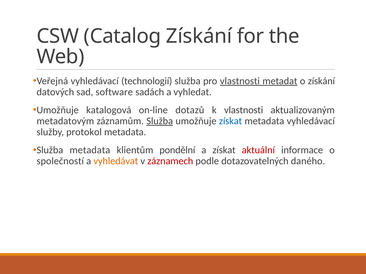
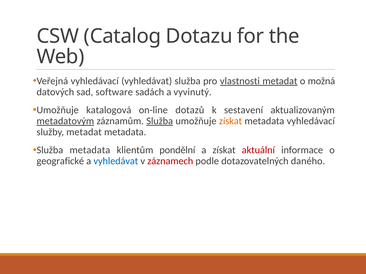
Catalog Získání: Získání -> Dotazu
vyhledávací technologií: technologií -> vyhledávat
o získání: získání -> možná
vyhledat: vyhledat -> vyvinutý
k vlastnosti: vlastnosti -> sestavení
metadatovým underline: none -> present
získat at (231, 121) colour: blue -> orange
služby protokol: protokol -> metadat
společností: společností -> geografické
vyhledávat at (116, 161) colour: orange -> blue
